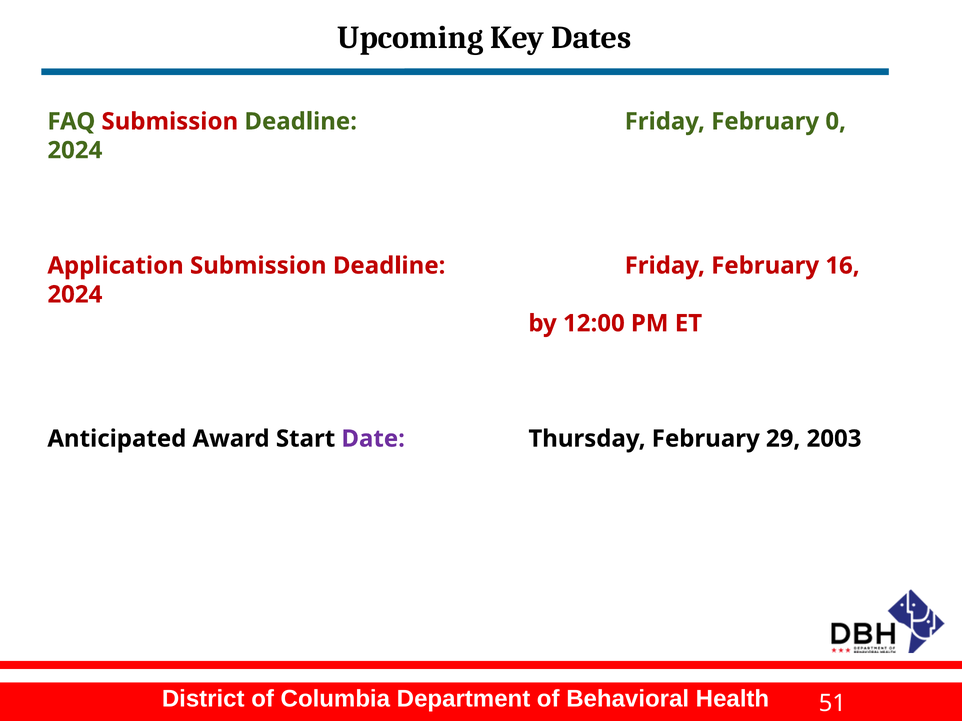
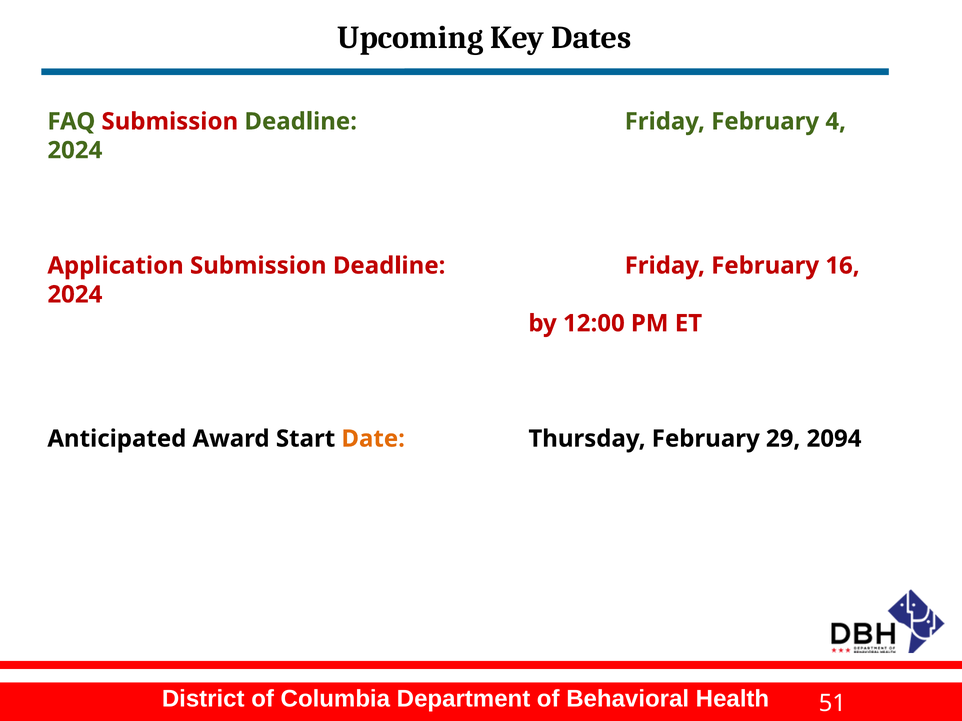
0: 0 -> 4
Date colour: purple -> orange
2003: 2003 -> 2094
